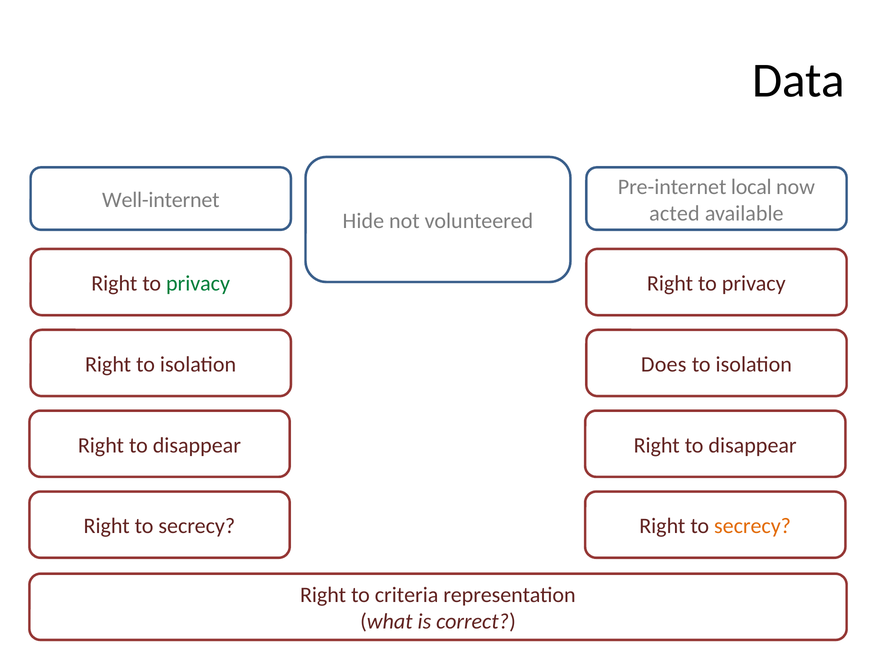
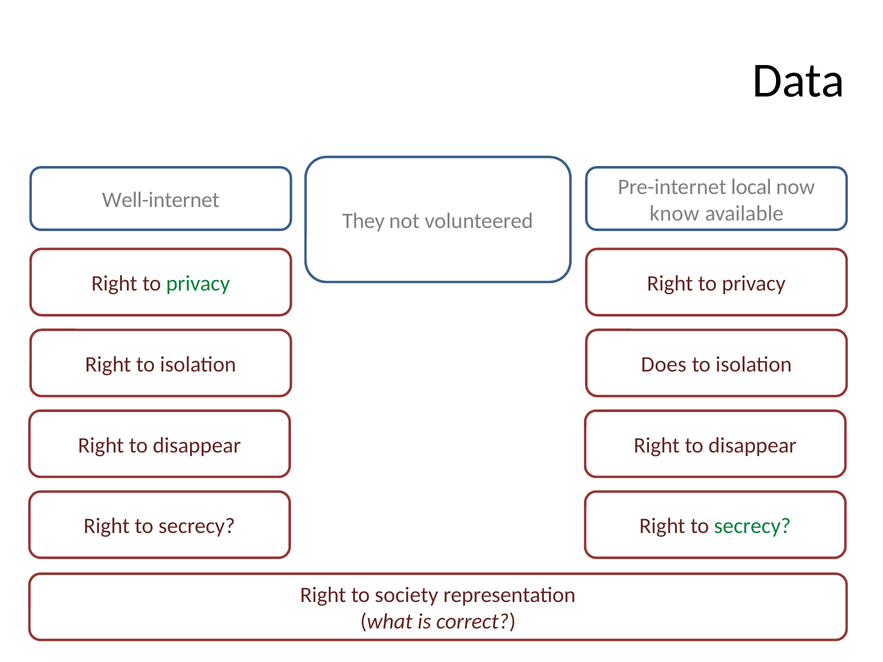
acted: acted -> know
Hide: Hide -> They
secrecy at (753, 526) colour: orange -> green
criteria: criteria -> society
